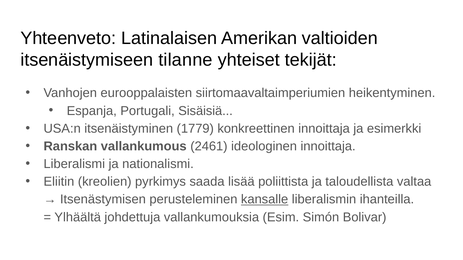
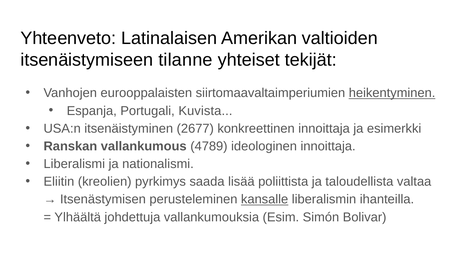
heikentyminen underline: none -> present
Sisäisiä: Sisäisiä -> Kuvista
1779: 1779 -> 2677
2461: 2461 -> 4789
